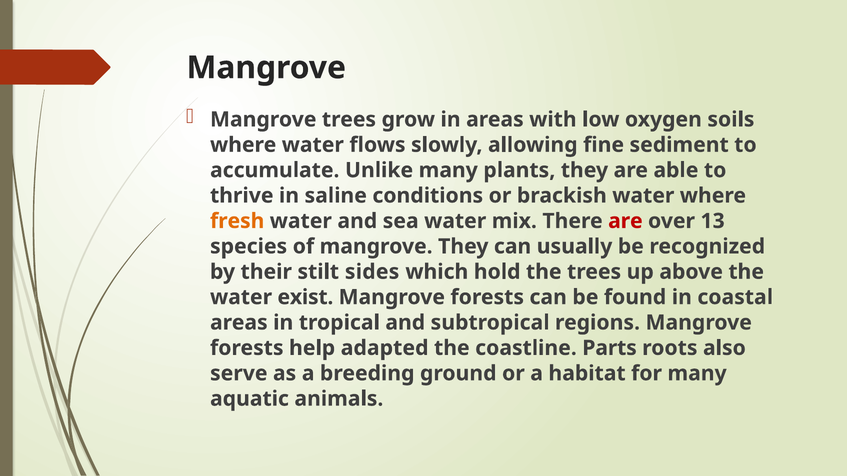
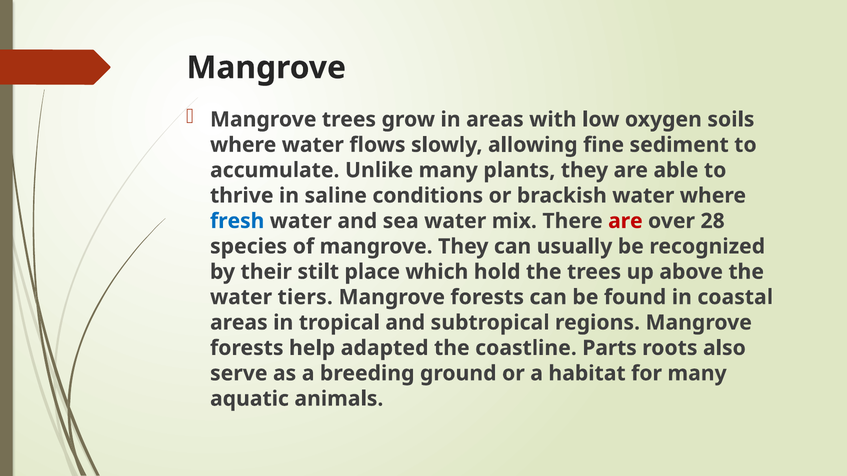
fresh colour: orange -> blue
13: 13 -> 28
sides: sides -> place
exist: exist -> tiers
